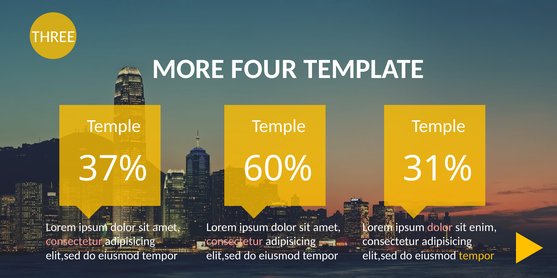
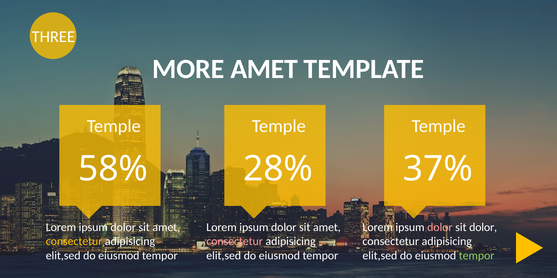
MORE FOUR: FOUR -> AMET
37%: 37% -> 58%
60%: 60% -> 28%
31%: 31% -> 37%
sit enim: enim -> dolor
consectetur at (74, 242) colour: pink -> yellow
tempor at (477, 256) colour: yellow -> light green
